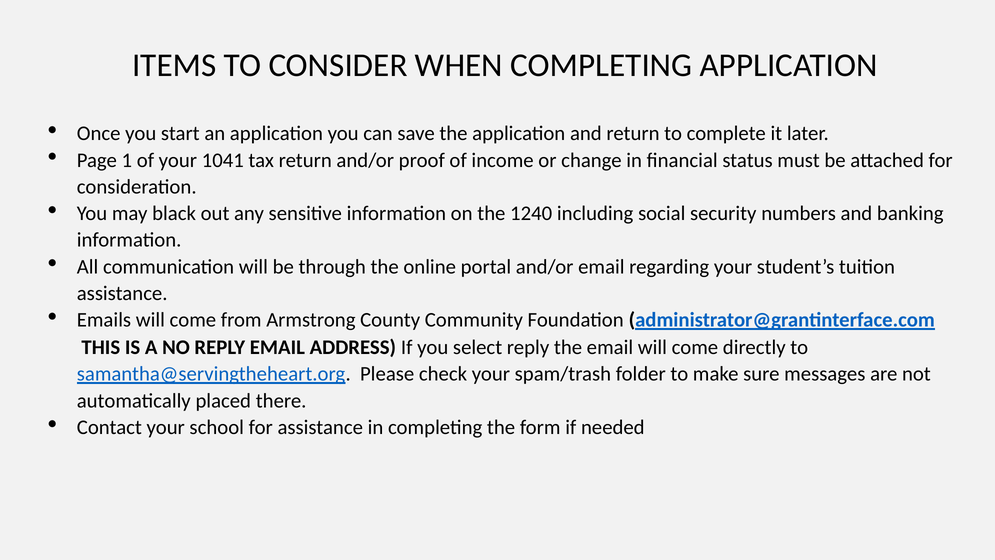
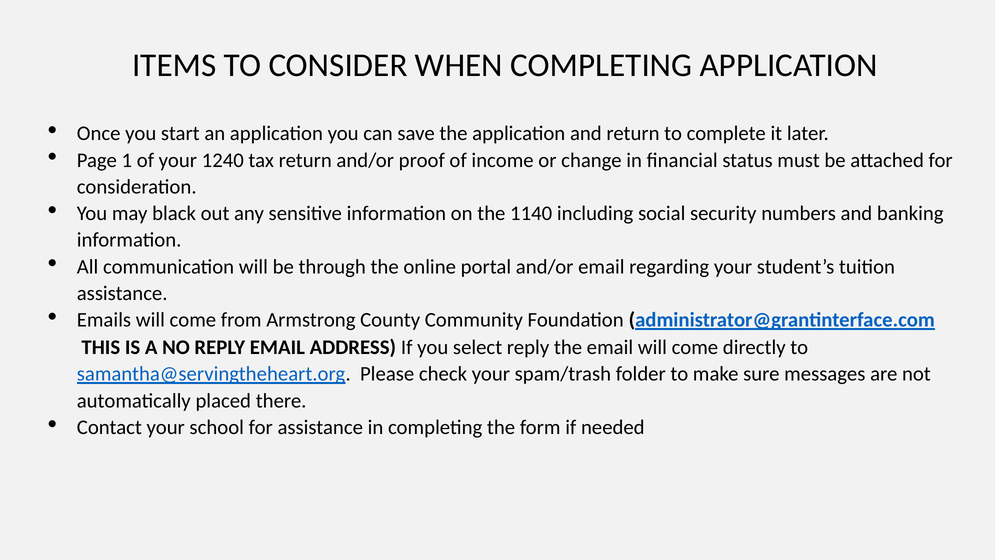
1041: 1041 -> 1240
1240: 1240 -> 1140
